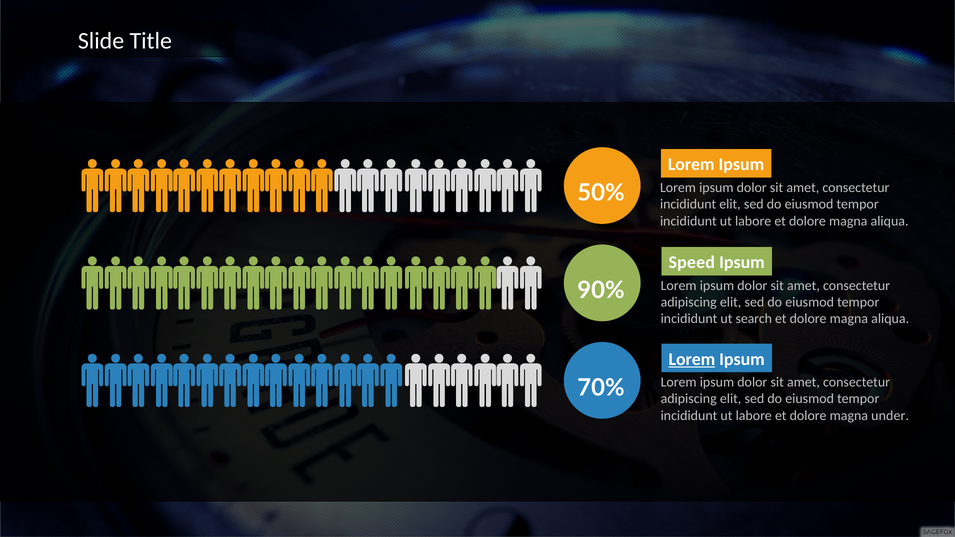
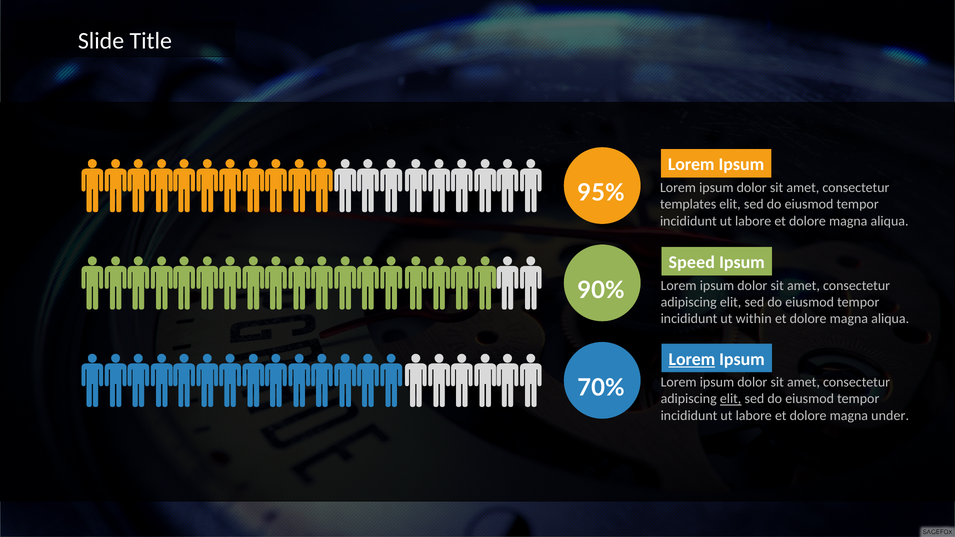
50%: 50% -> 95%
incididunt at (688, 204): incididunt -> templates
search: search -> within
elit at (731, 399) underline: none -> present
